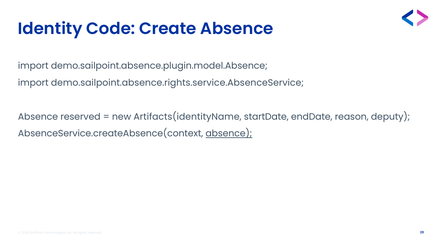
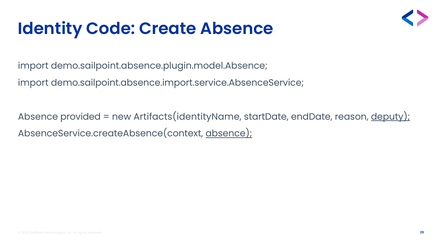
demo.sailpoint.absence.rights.service.AbsenceService: demo.sailpoint.absence.rights.service.AbsenceService -> demo.sailpoint.absence.import.service.AbsenceService
Absence reserved: reserved -> provided
deputy underline: none -> present
